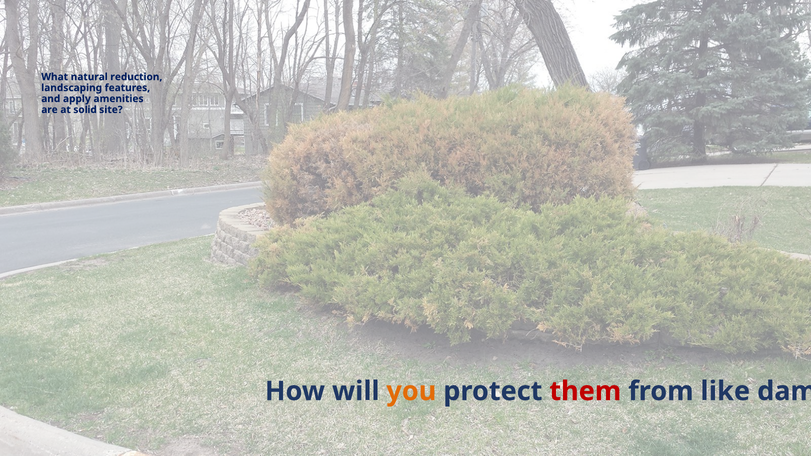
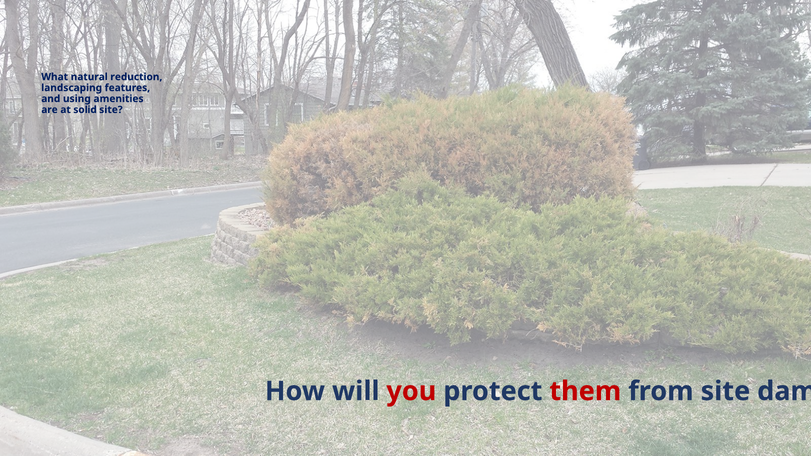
apply: apply -> using
you colour: orange -> red
from like: like -> site
